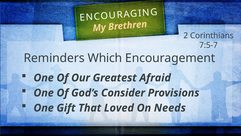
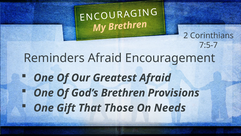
Reminders Which: Which -> Afraid
God’s Consider: Consider -> Brethren
Loved: Loved -> Those
